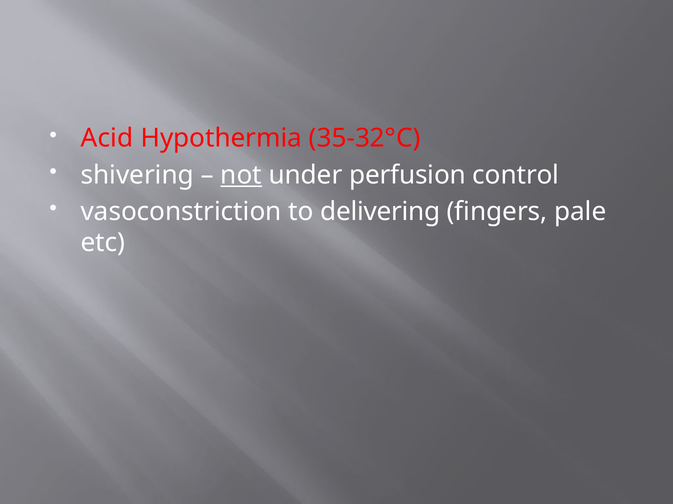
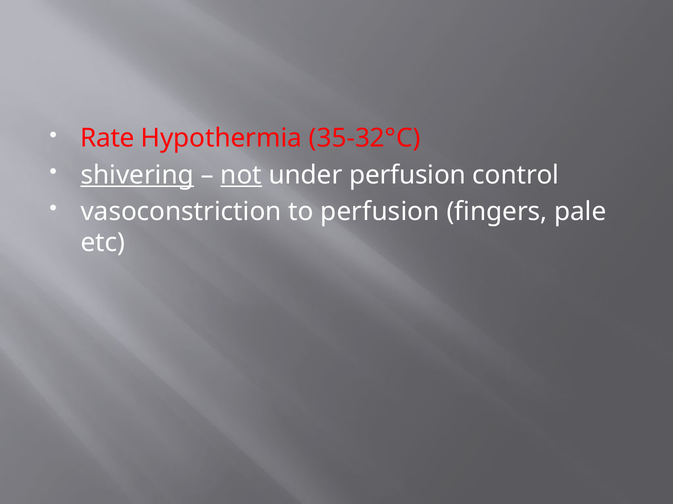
Acid: Acid -> Rate
shivering underline: none -> present
to delivering: delivering -> perfusion
